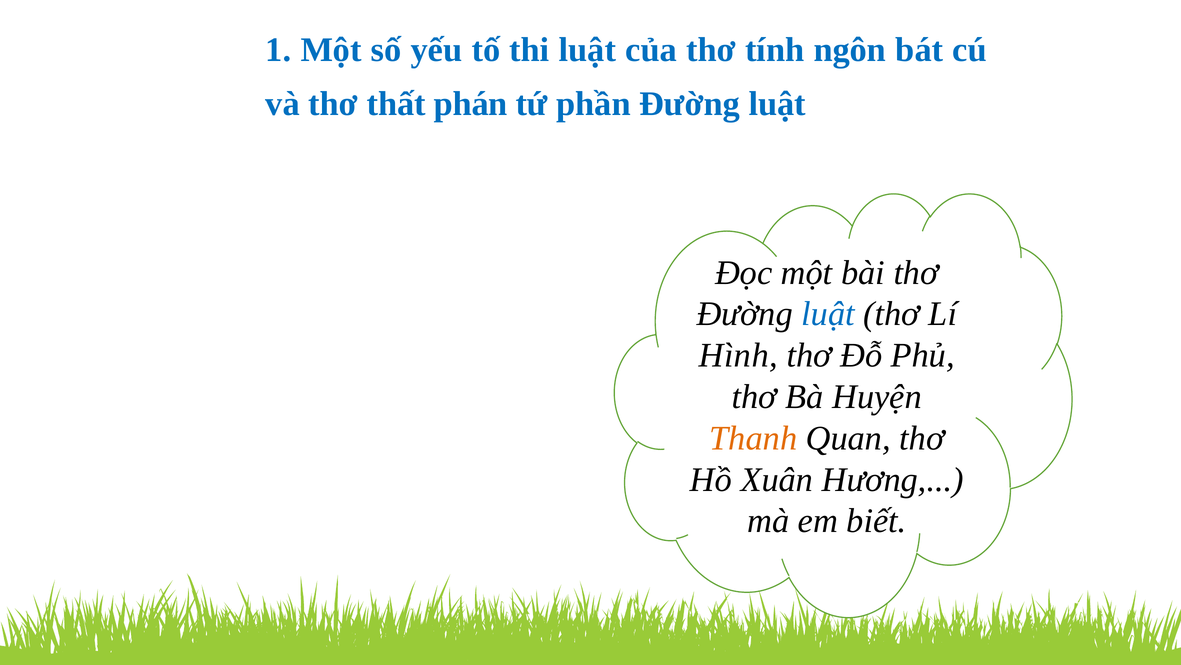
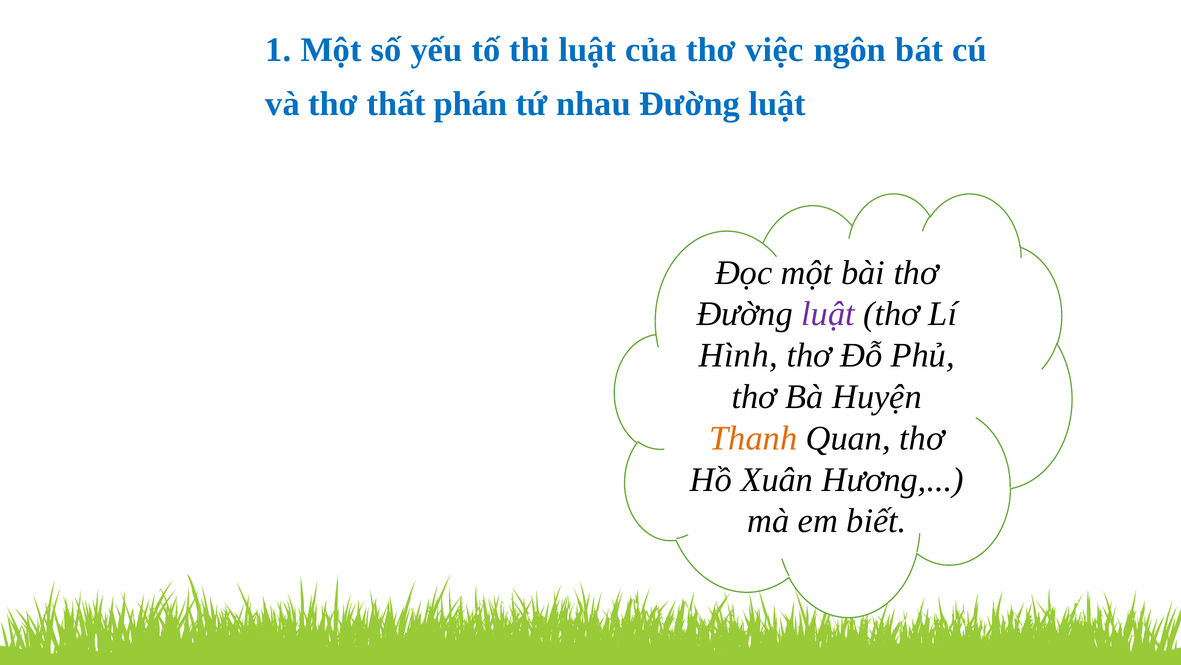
tính: tính -> việc
phần: phần -> nhau
luật at (828, 314) colour: blue -> purple
